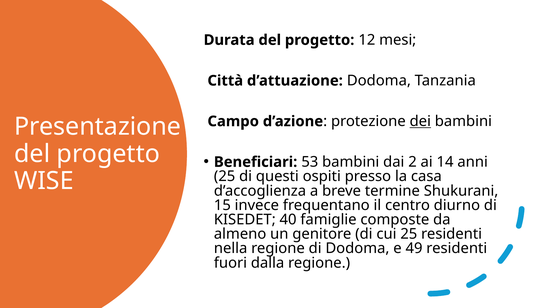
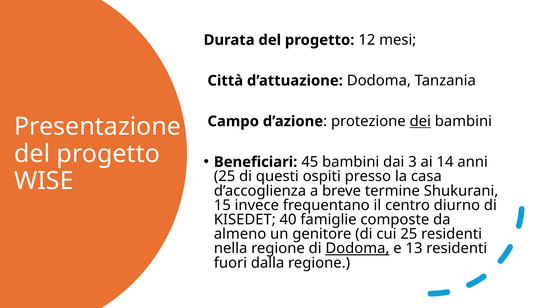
53: 53 -> 45
2: 2 -> 3
Dodoma at (357, 248) underline: none -> present
49: 49 -> 13
